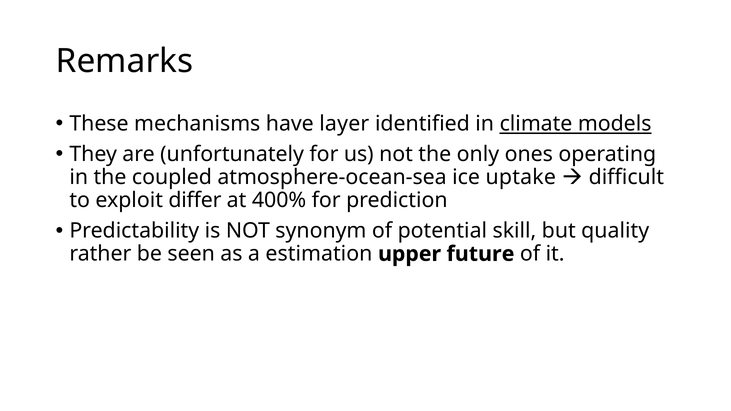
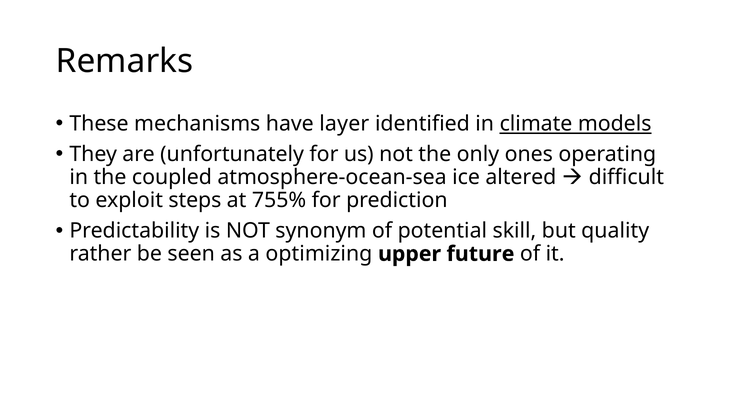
uptake: uptake -> altered
differ: differ -> steps
400%: 400% -> 755%
estimation: estimation -> optimizing
